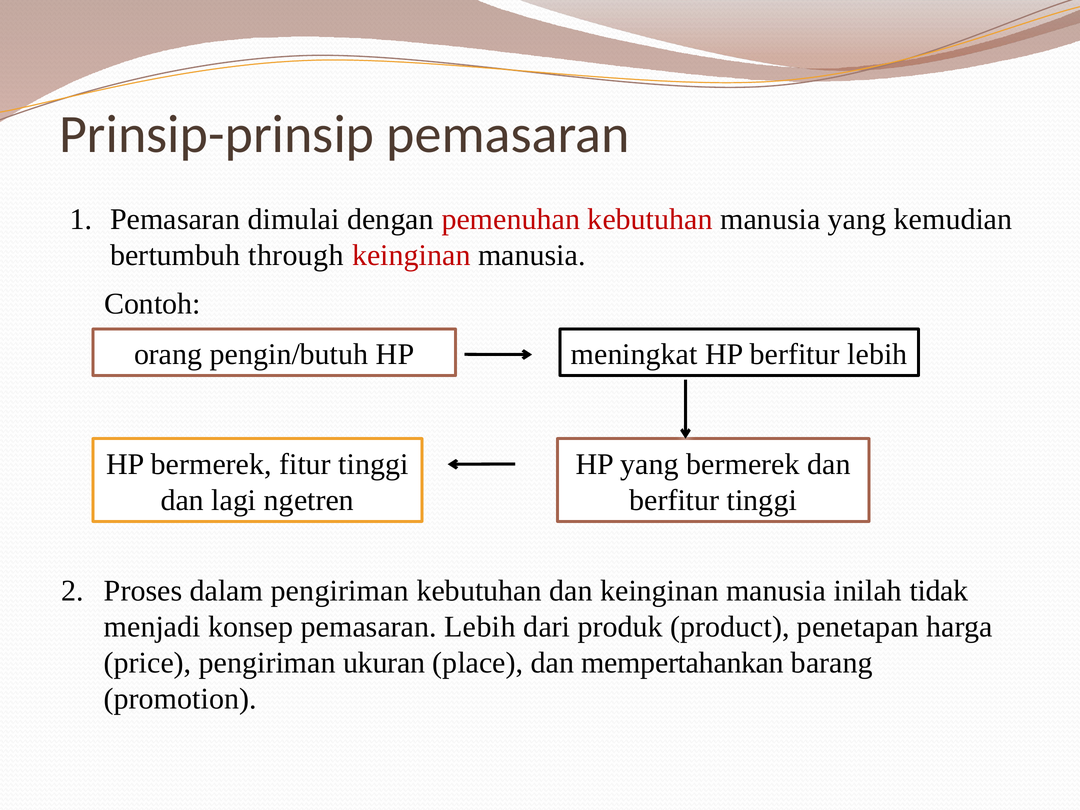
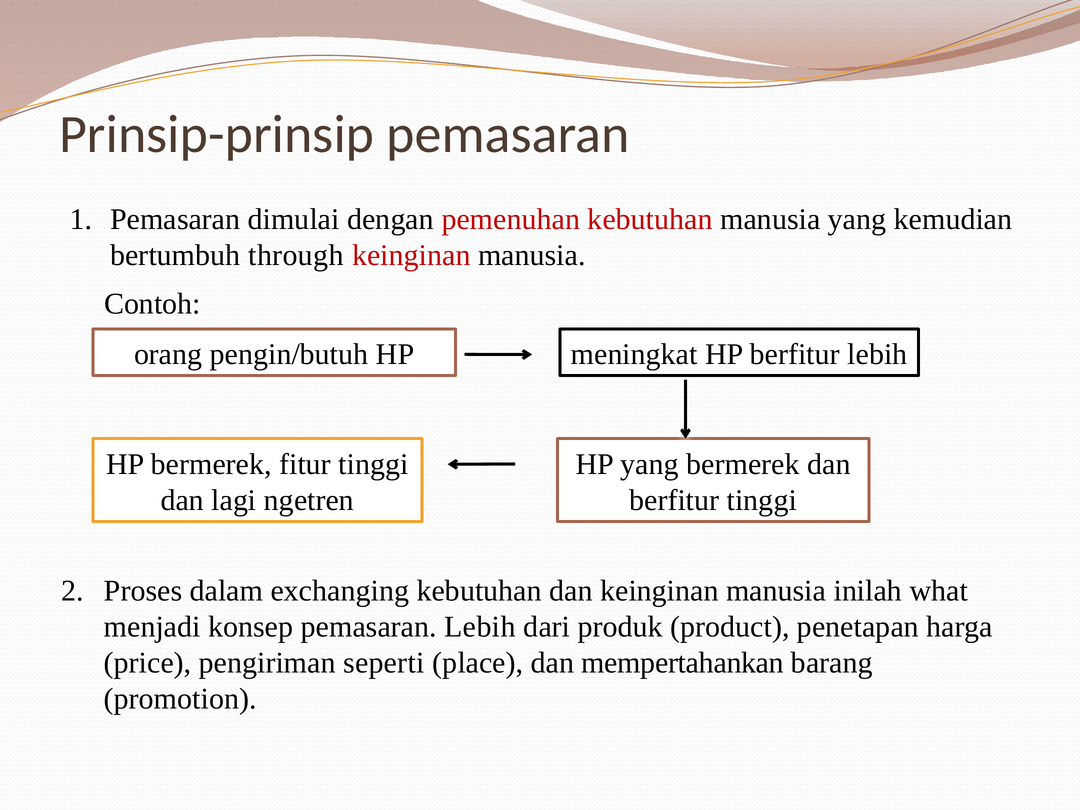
dalam pengiriman: pengiriman -> exchanging
tidak: tidak -> what
ukuran: ukuran -> seperti
